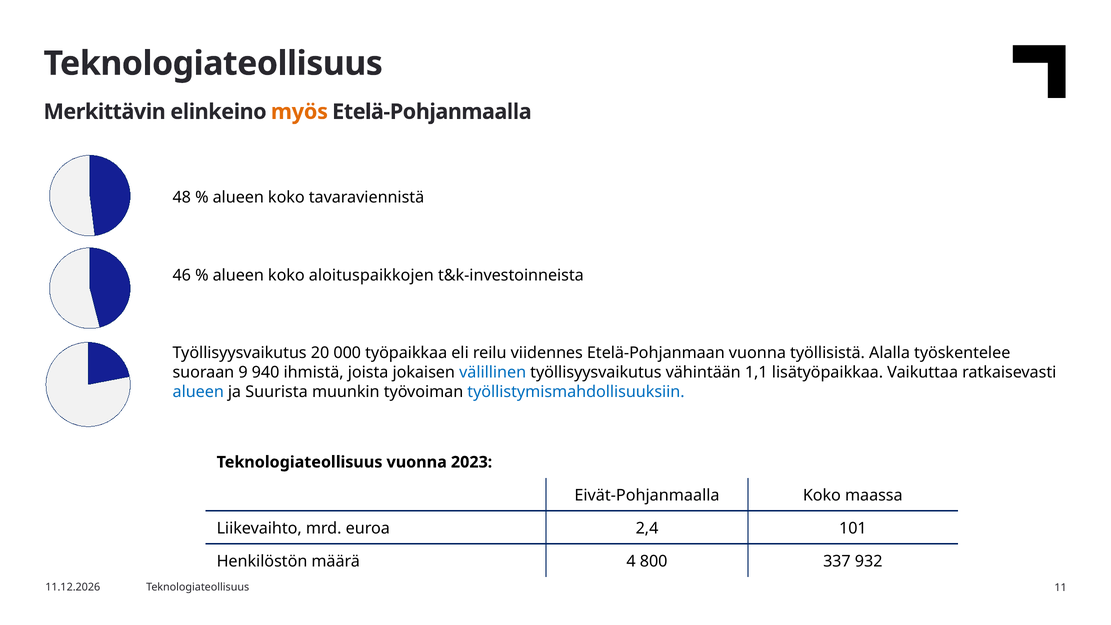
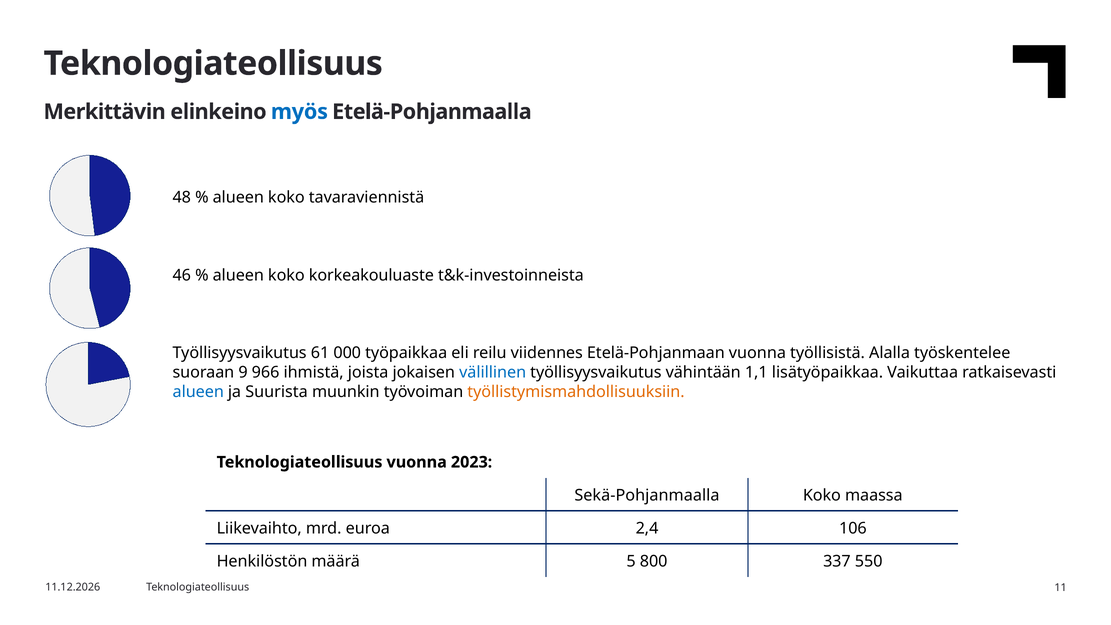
myös colour: orange -> blue
aloituspaikkojen: aloituspaikkojen -> korkeakouluaste
20: 20 -> 61
940: 940 -> 966
työllistymismahdollisuuksiin colour: blue -> orange
Eivät-Pohjanmaalla: Eivät-Pohjanmaalla -> Sekä-Pohjanmaalla
101: 101 -> 106
4: 4 -> 5
932: 932 -> 550
